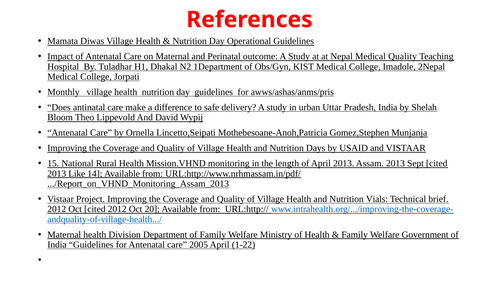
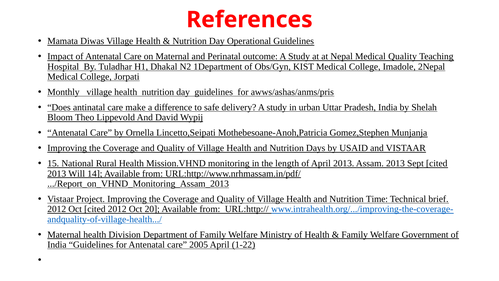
Like: Like -> Will
Vials: Vials -> Time
